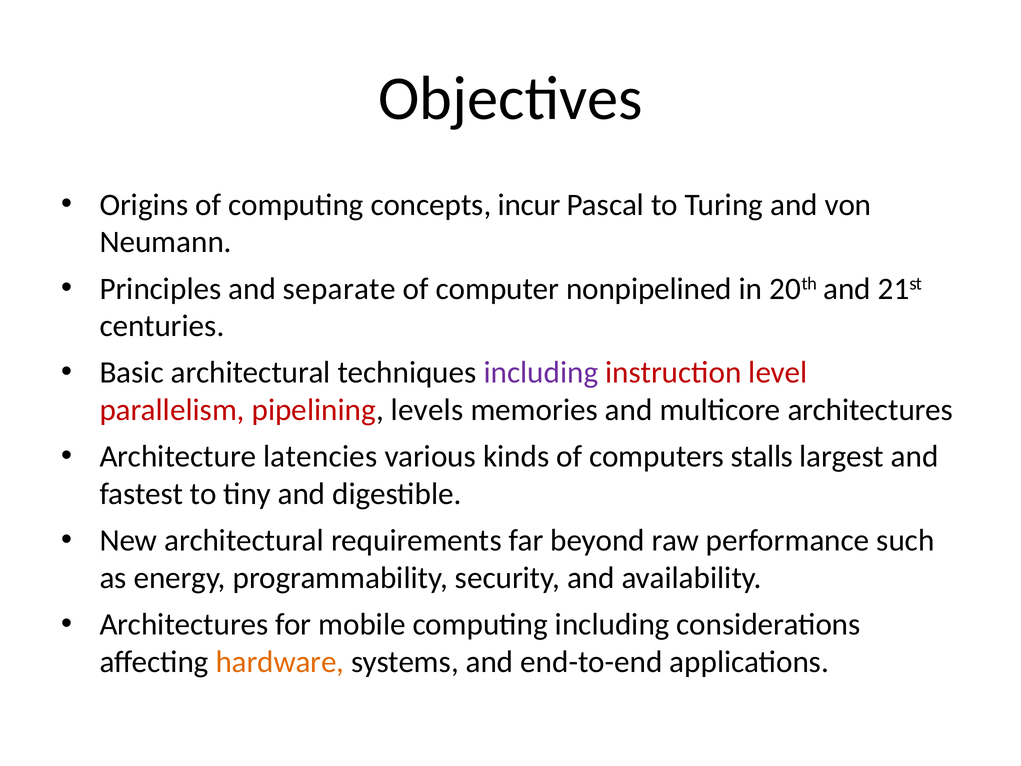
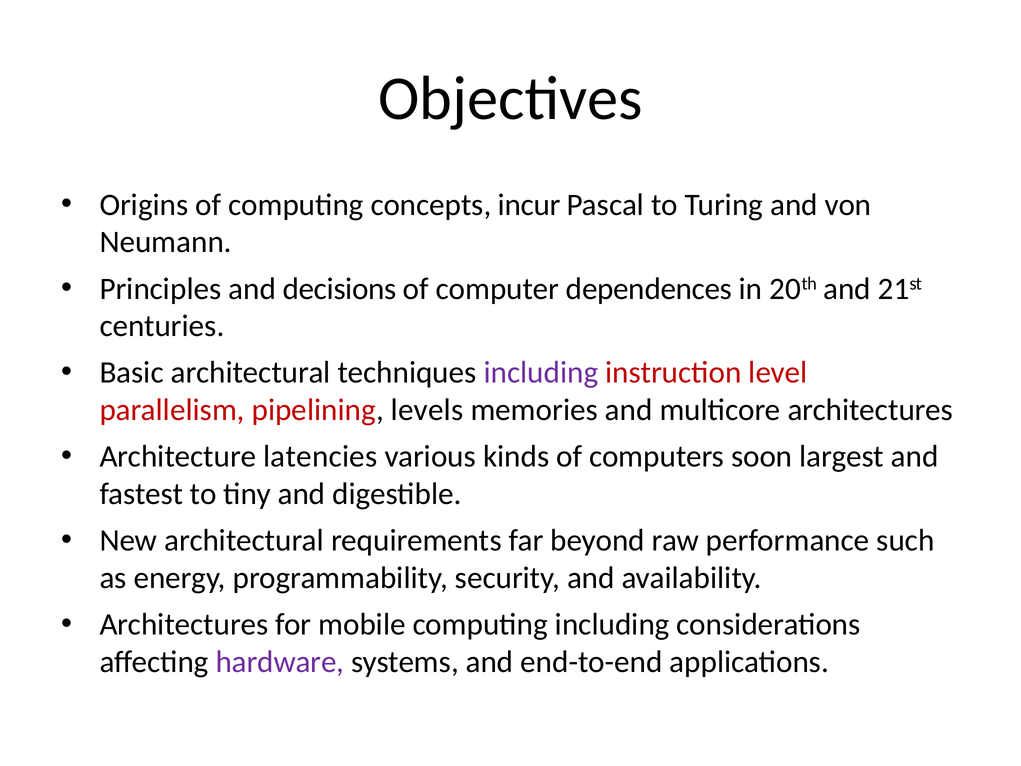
separate: separate -> decisions
nonpipelined: nonpipelined -> dependences
stalls: stalls -> soon
hardware colour: orange -> purple
